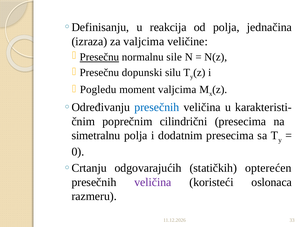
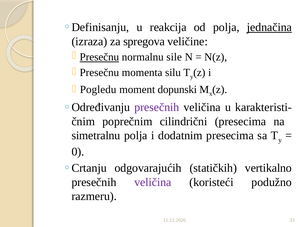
jednačina underline: none -> present
za valjcima: valjcima -> spregova
dopunski: dopunski -> momenta
moment valjcima: valjcima -> dopunski
presečnih at (157, 107) colour: blue -> purple
opterećen: opterećen -> vertikalno
oslonaca: oslonaca -> podužno
